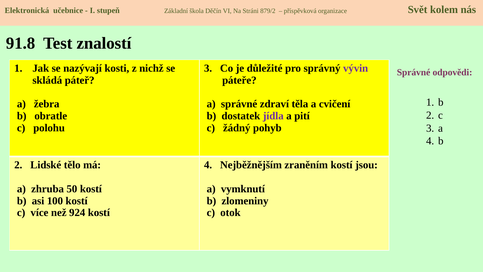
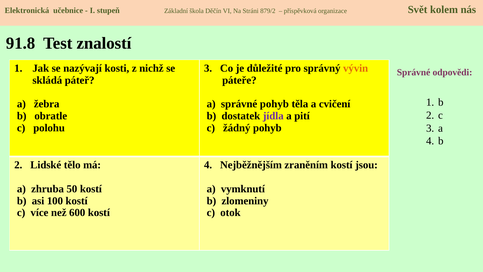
vývin colour: purple -> orange
správné zdraví: zdraví -> pohyb
924: 924 -> 600
